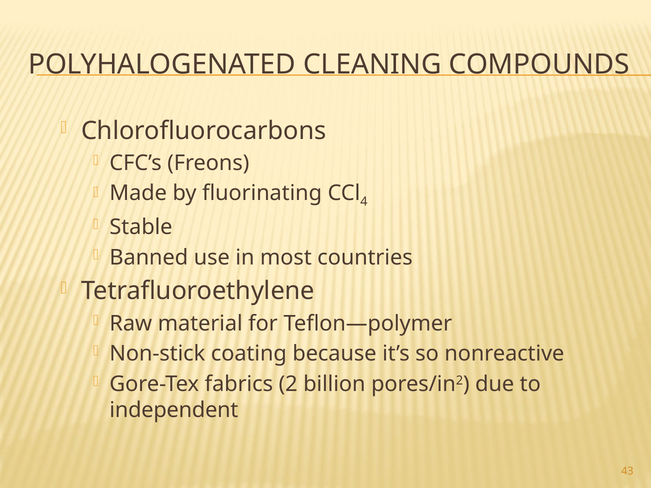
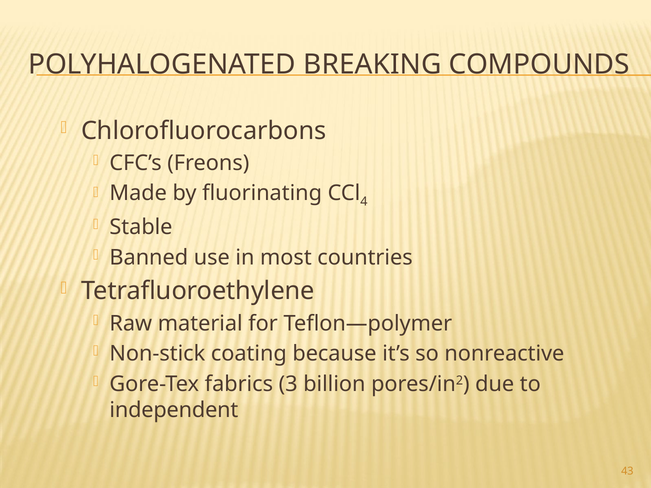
CLEANING: CLEANING -> BREAKING
2: 2 -> 3
